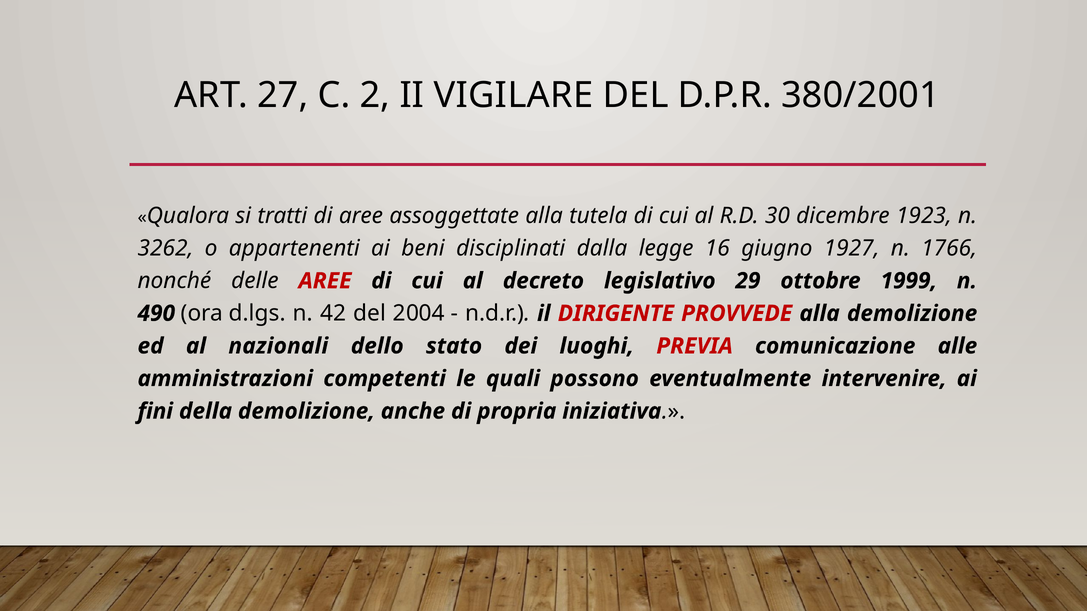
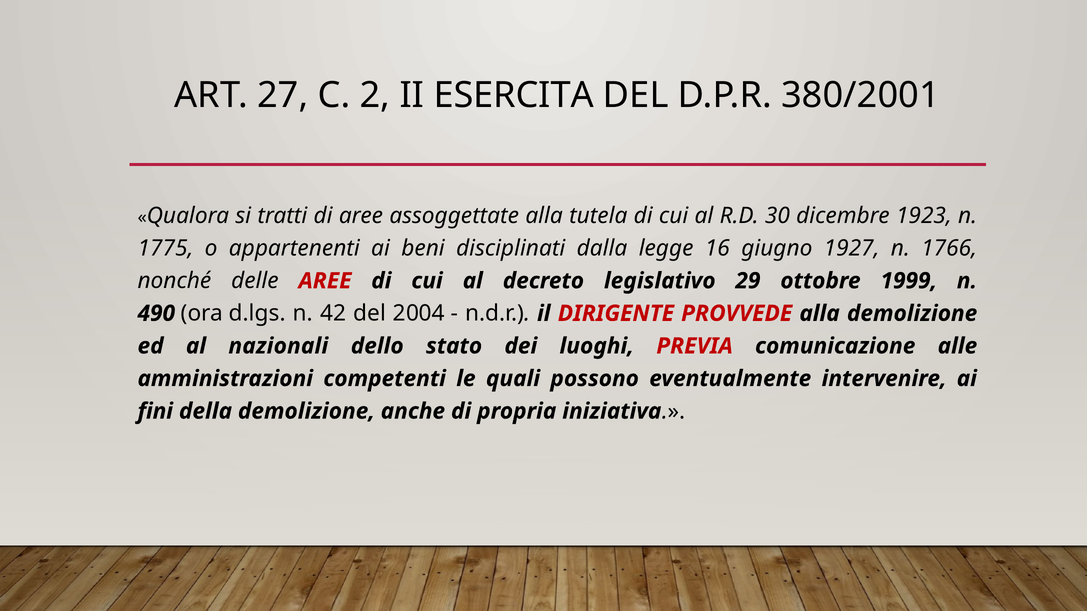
VIGILARE: VIGILARE -> ESERCITA
3262: 3262 -> 1775
